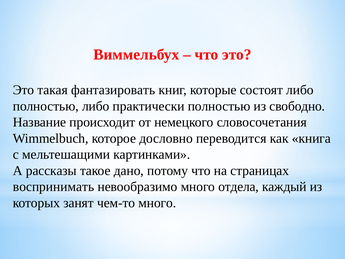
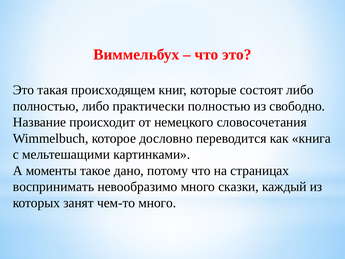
фантазировать: фантазировать -> происходящем
рассказы: рассказы -> моменты
отдела: отдела -> сказки
